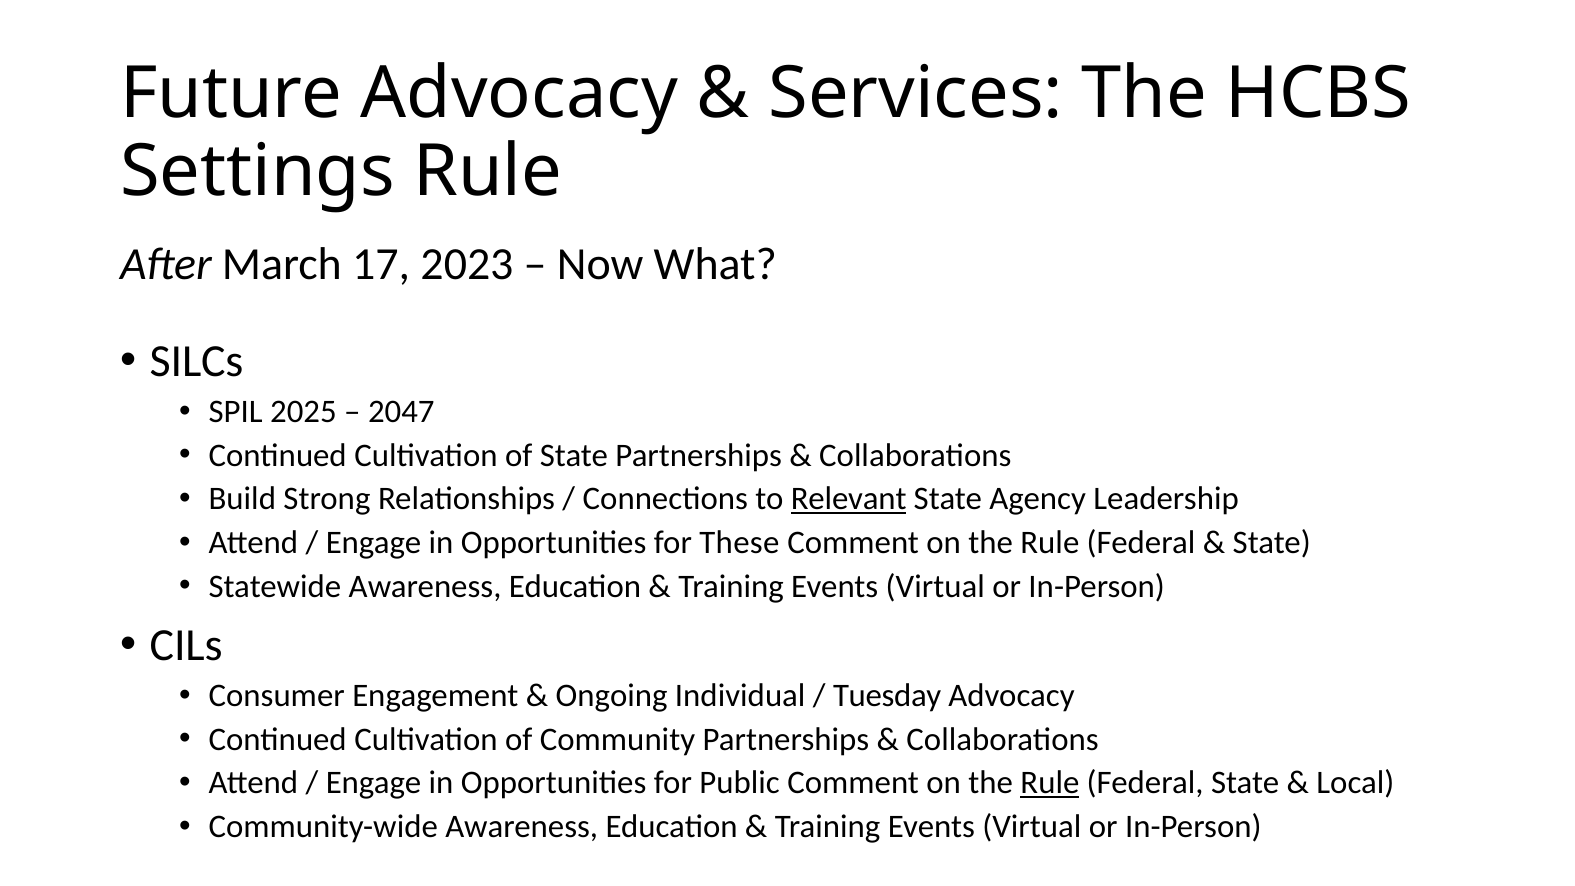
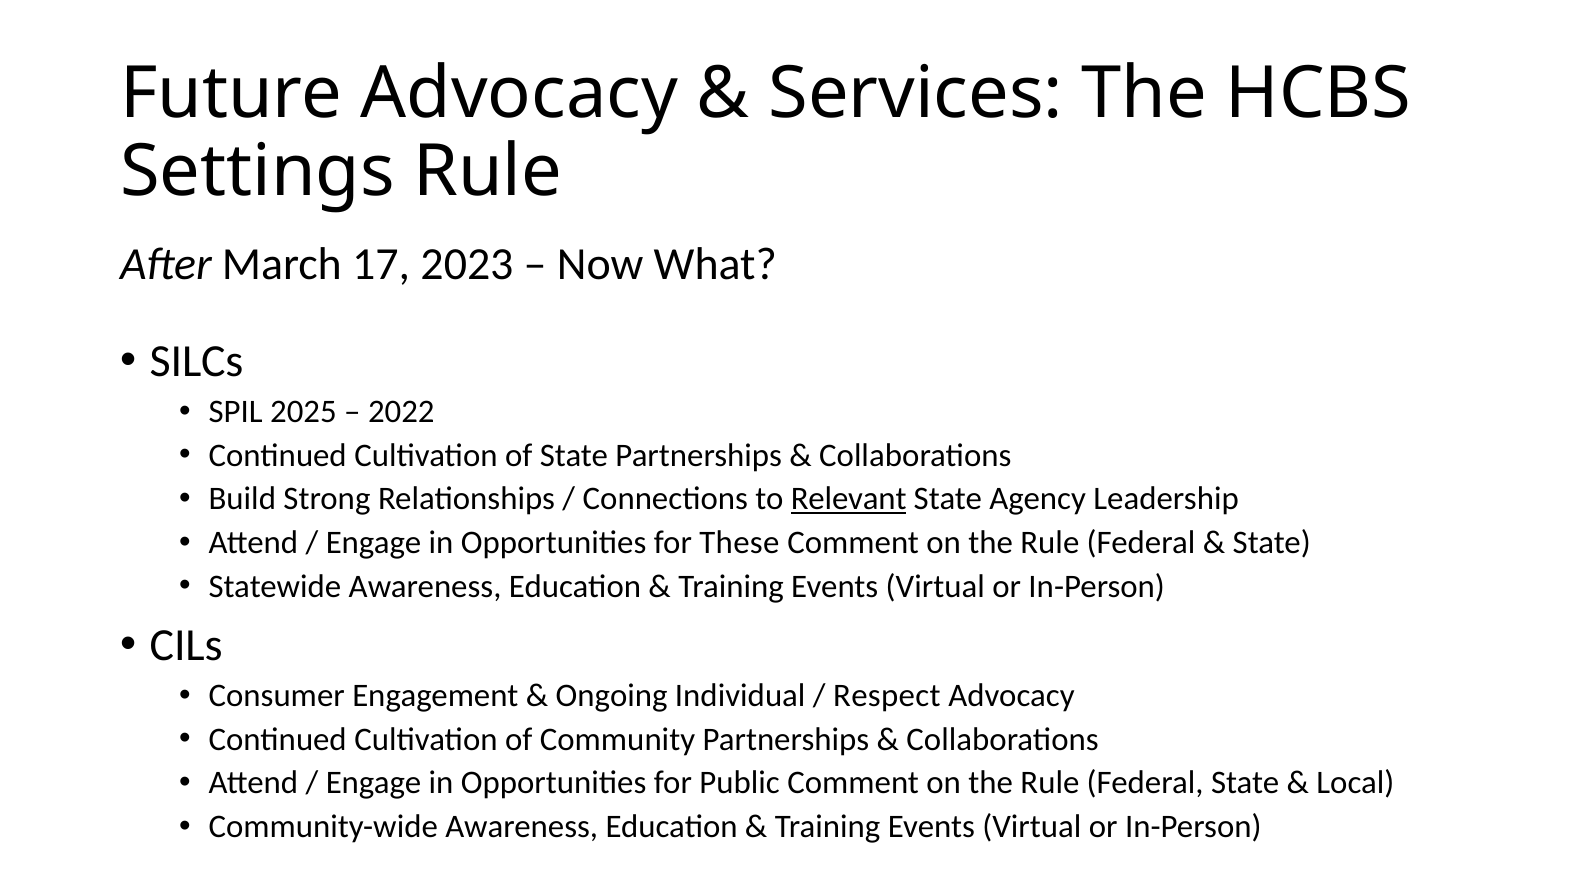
2047: 2047 -> 2022
Tuesday: Tuesday -> Respect
Rule at (1050, 783) underline: present -> none
